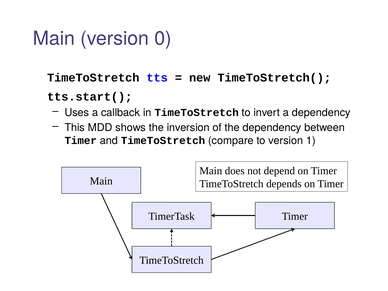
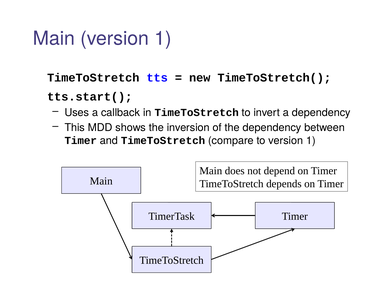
Main version 0: 0 -> 1
